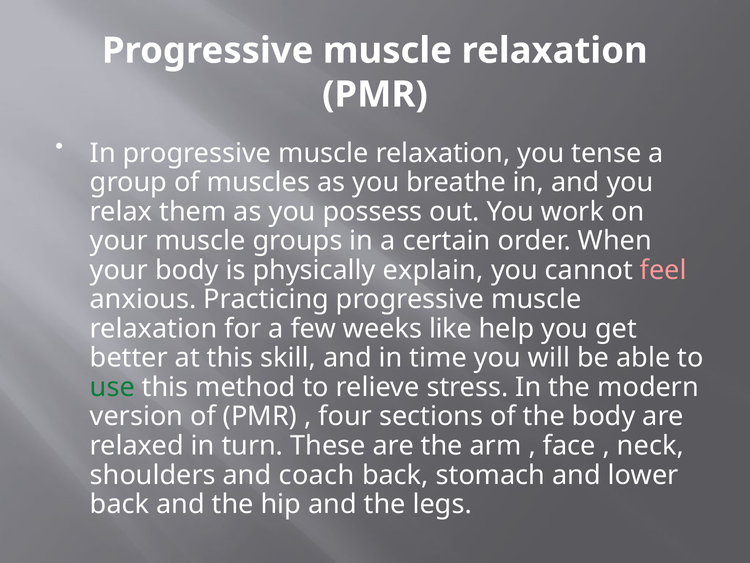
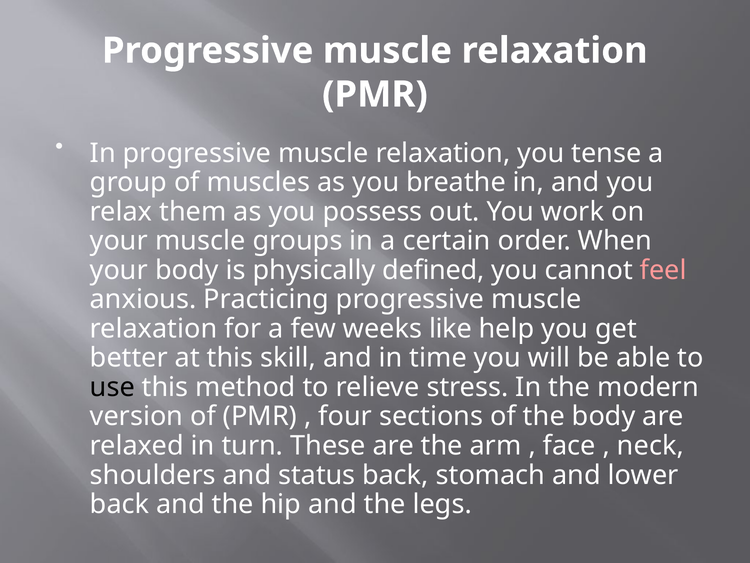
explain: explain -> defined
use colour: green -> black
coach: coach -> status
